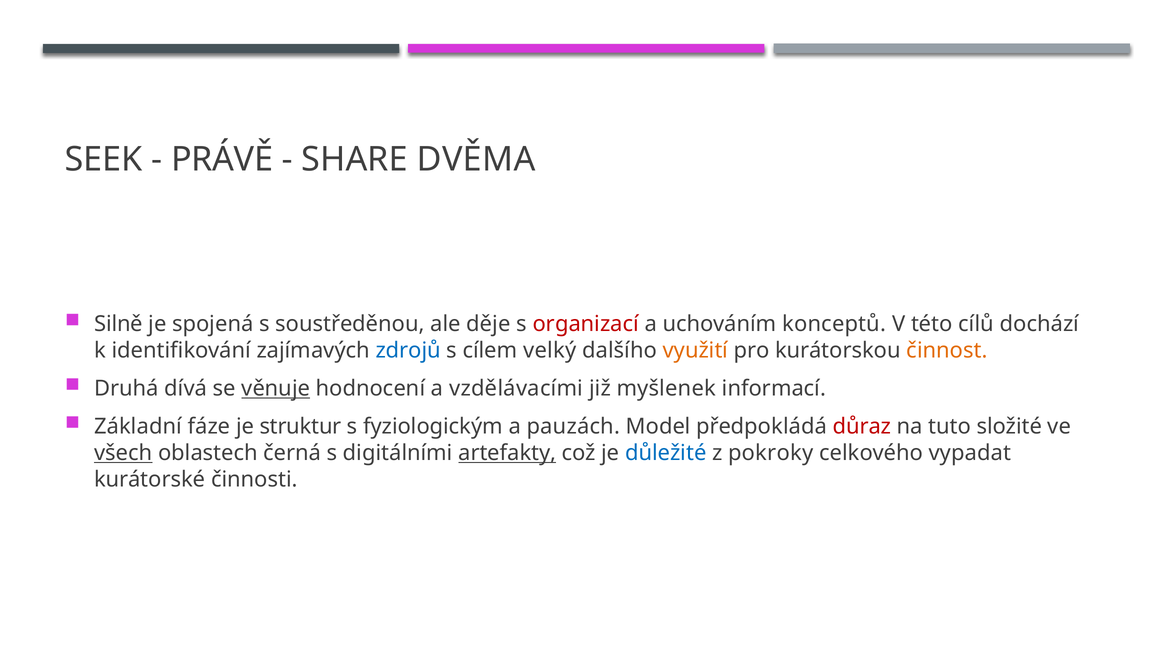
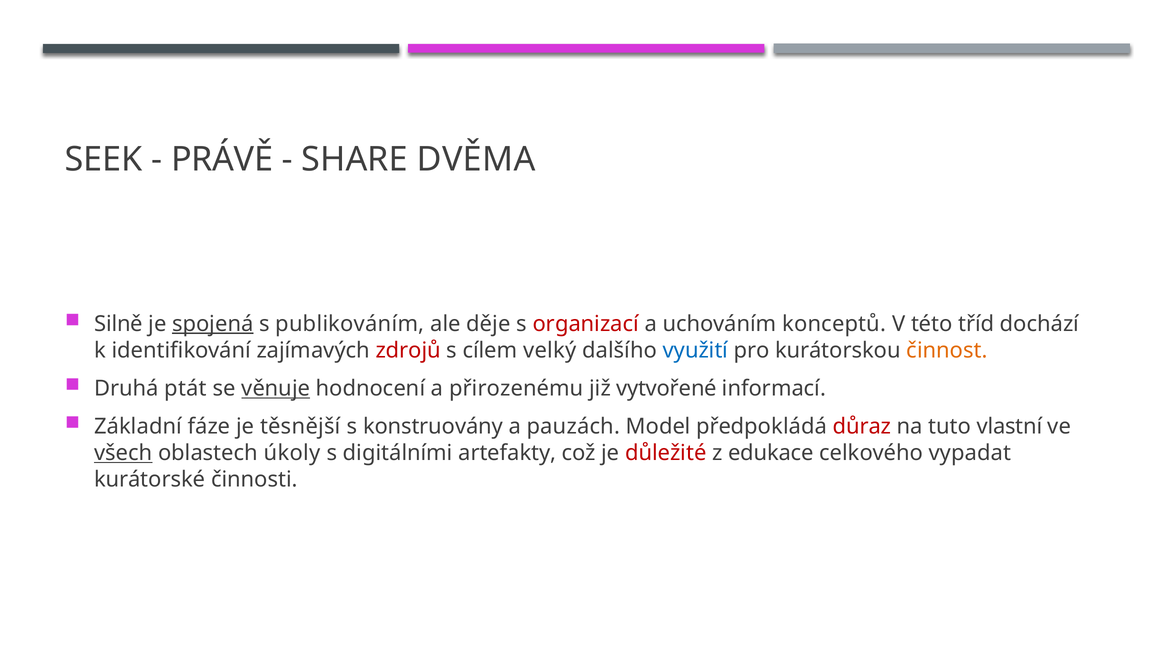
spojená underline: none -> present
soustředěnou: soustředěnou -> publikováním
cílů: cílů -> tříd
zdrojů colour: blue -> red
využití colour: orange -> blue
dívá: dívá -> ptát
vzdělávacími: vzdělávacími -> přirozenému
myšlenek: myšlenek -> vytvořené
struktur: struktur -> těsnější
fyziologickým: fyziologickým -> konstruovány
složité: složité -> vlastní
černá: černá -> úkoly
artefakty underline: present -> none
důležité colour: blue -> red
pokroky: pokroky -> edukace
